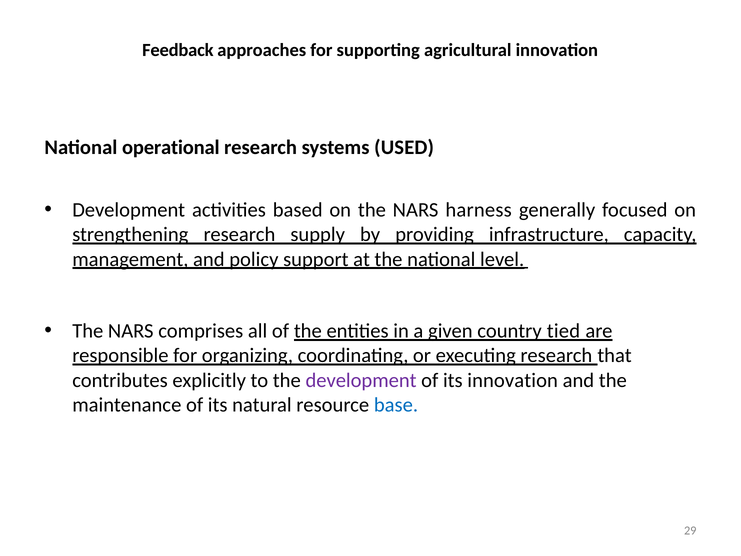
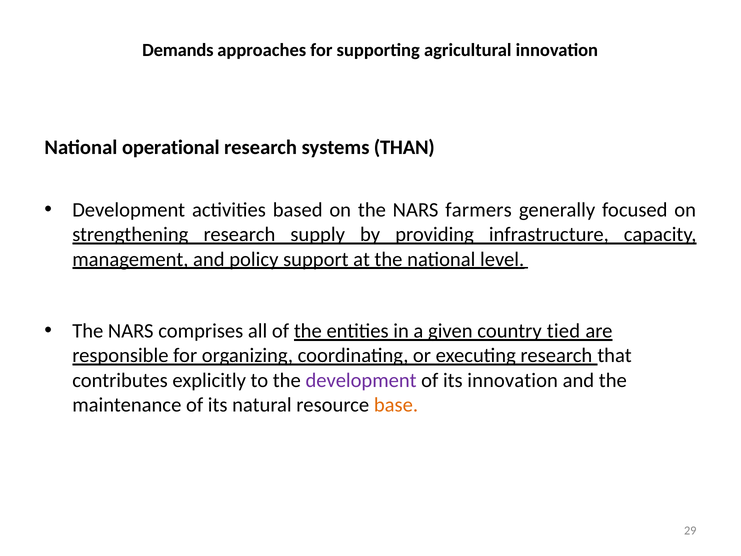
Feedback: Feedback -> Demands
USED: USED -> THAN
harness: harness -> farmers
base colour: blue -> orange
